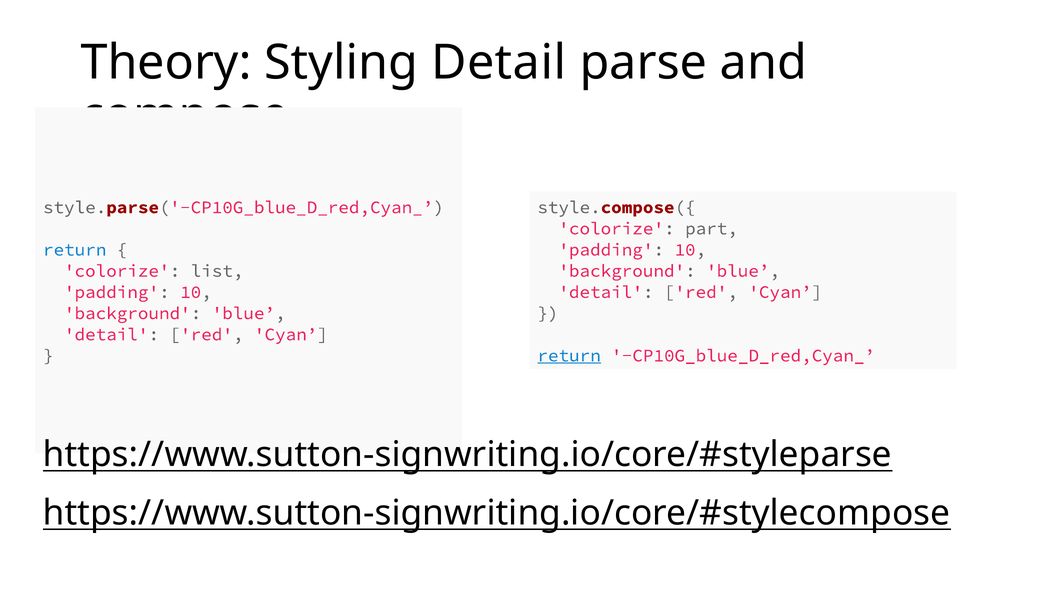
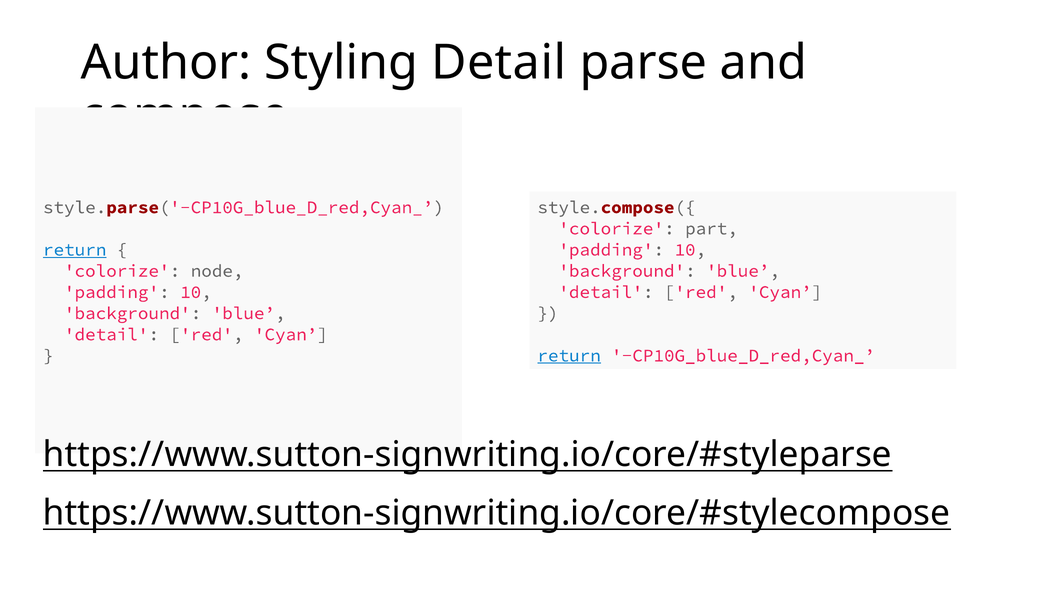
Theory: Theory -> Author
return at (75, 250) underline: none -> present
list: list -> node
